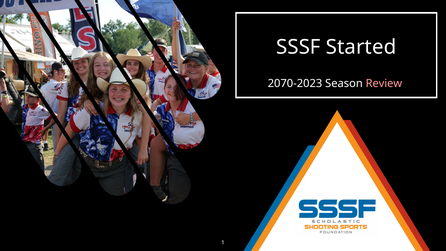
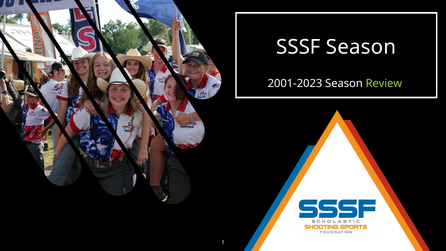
SSSF Started: Started -> Season
2070-2023: 2070-2023 -> 2001-2023
Review colour: pink -> light green
